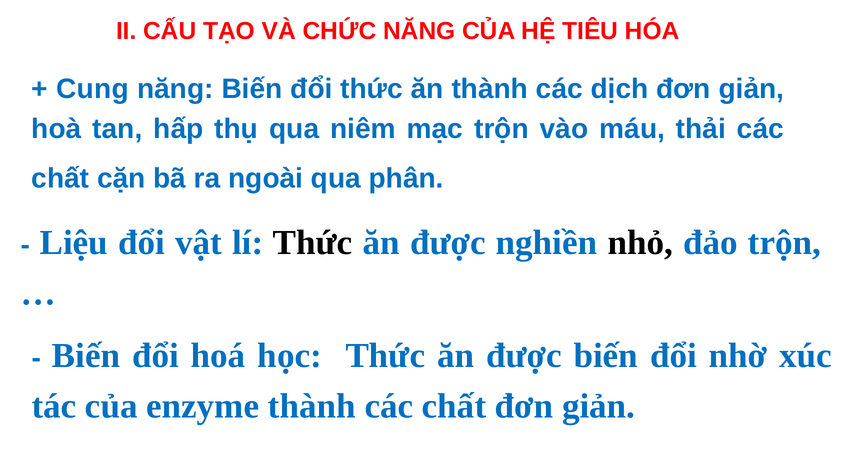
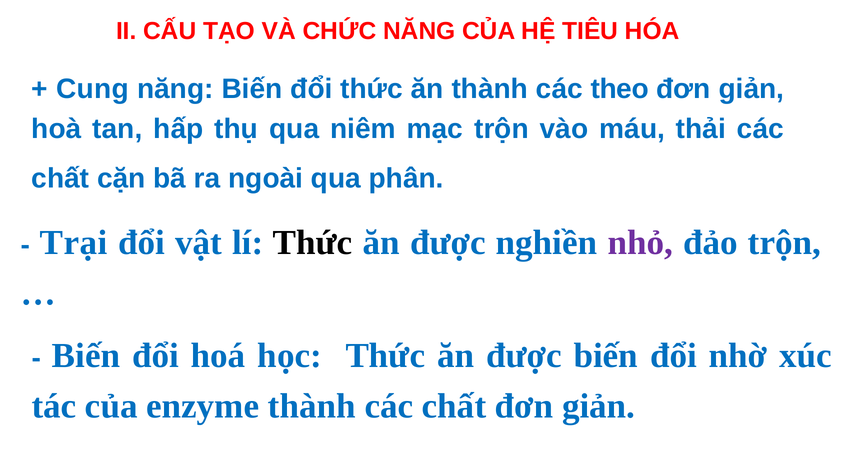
dịch: dịch -> theo
Liệu: Liệu -> Trại
nhỏ colour: black -> purple
